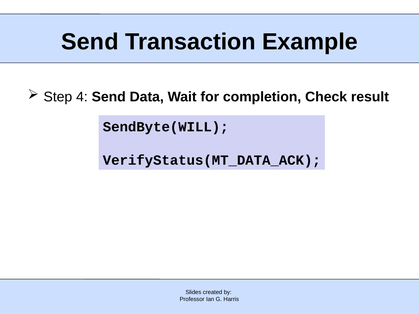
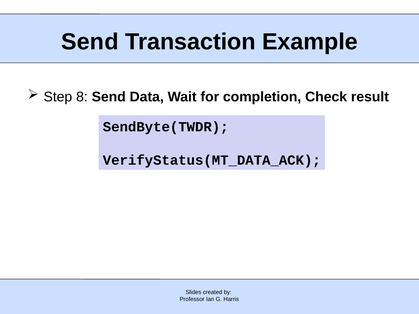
4: 4 -> 8
SendByte(WILL: SendByte(WILL -> SendByte(TWDR
